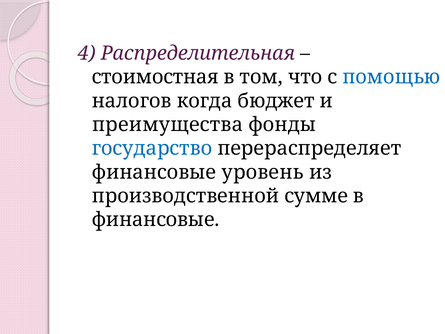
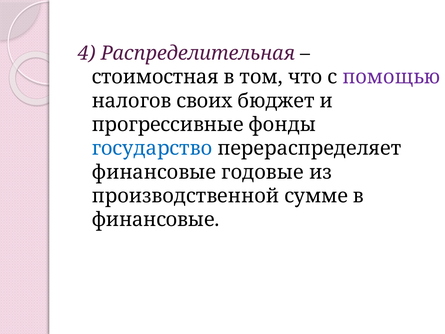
помощью colour: blue -> purple
когда: когда -> своих
преимущества: преимущества -> прогрессивные
уровень: уровень -> годовые
